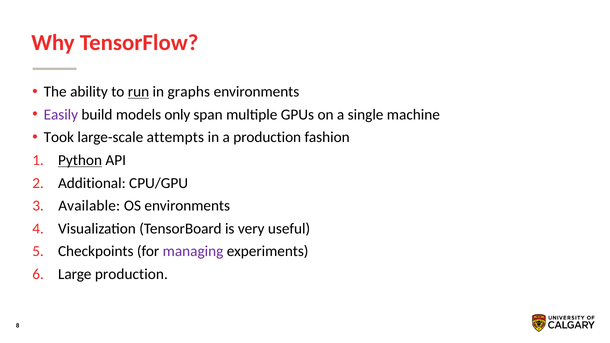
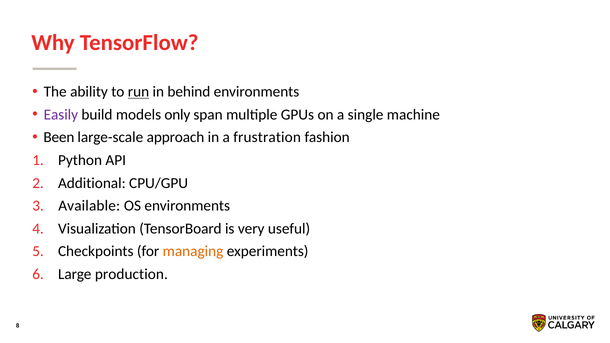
graphs: graphs -> behind
Took: Took -> Been
attempts: attempts -> approach
a production: production -> frustration
Python underline: present -> none
managing colour: purple -> orange
